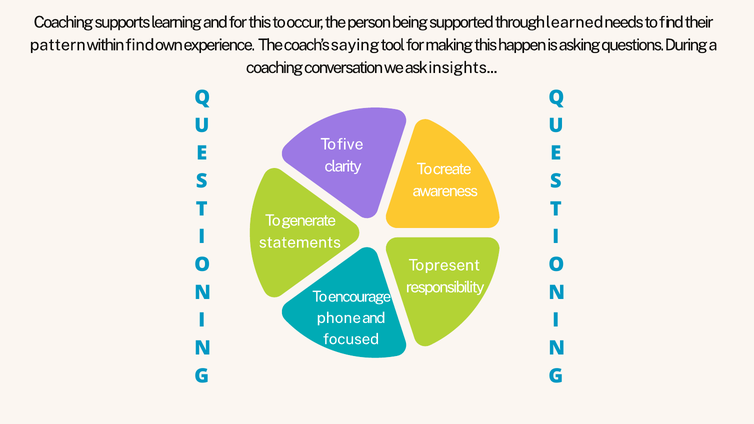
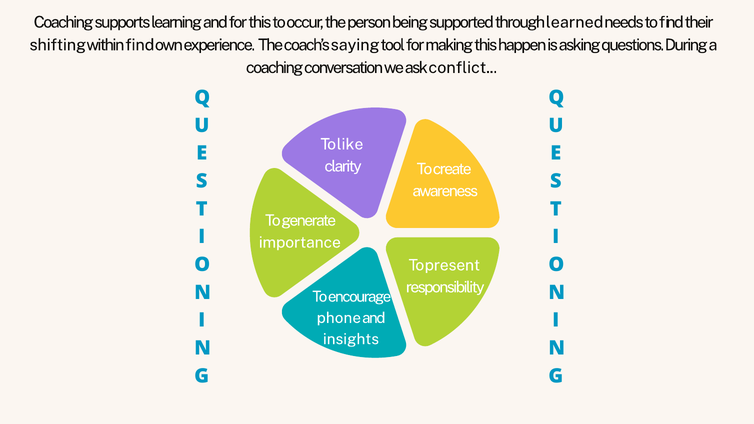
pattern: pattern -> shifting
insights: insights -> conflict
five: five -> like
statements: statements -> importance
focused: focused -> insights
